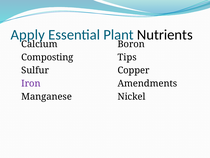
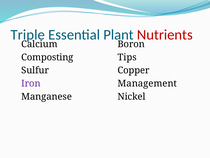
Apply: Apply -> Triple
Nutrients colour: black -> red
Amendments: Amendments -> Management
